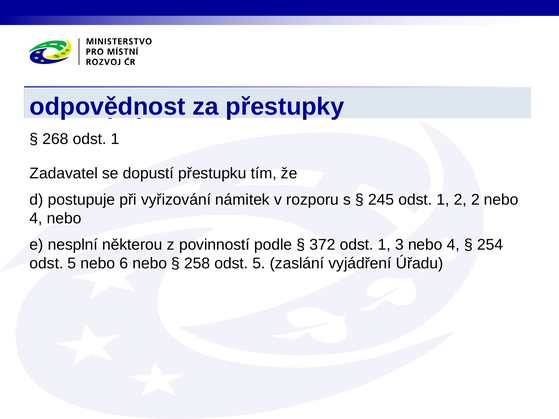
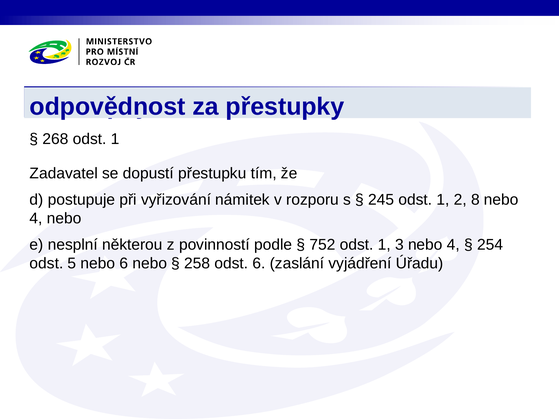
2 2: 2 -> 8
372: 372 -> 752
258 odst 5: 5 -> 6
